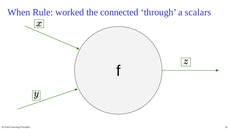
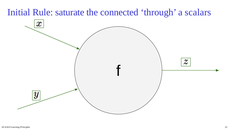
When: When -> Initial
worked: worked -> saturate
